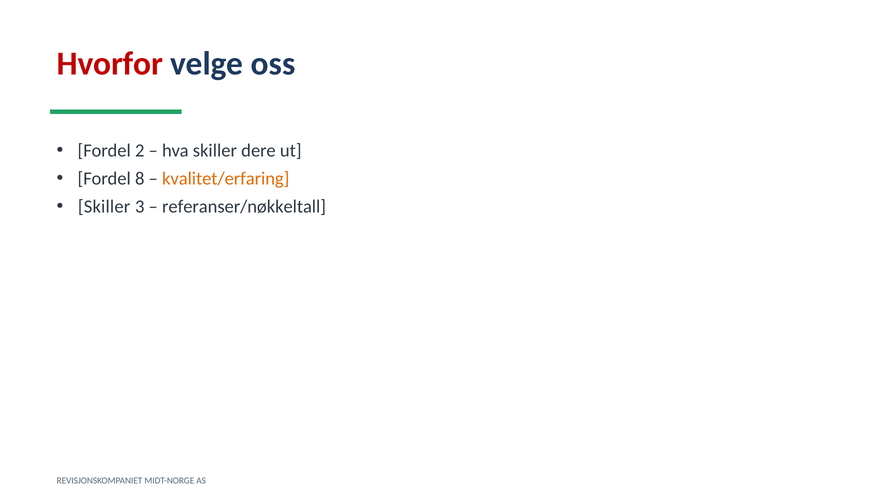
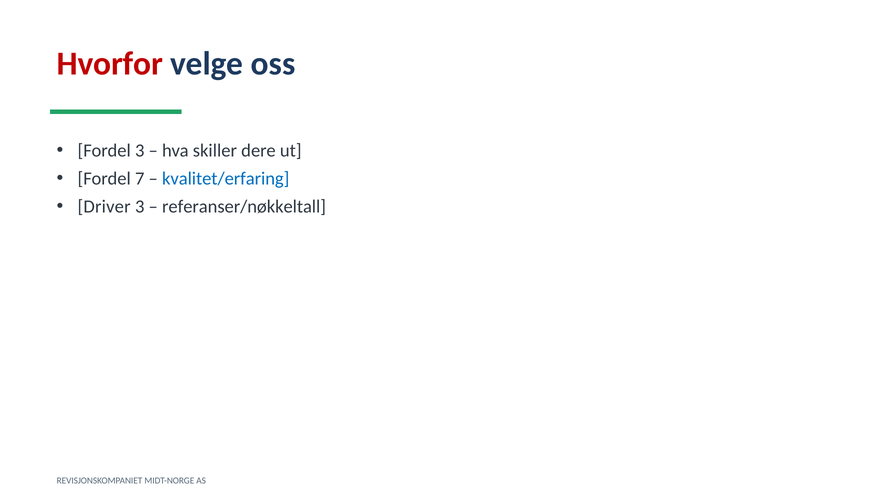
Fordel 2: 2 -> 3
8: 8 -> 7
kvalitet/erfaring colour: orange -> blue
Skiller at (104, 207): Skiller -> Driver
